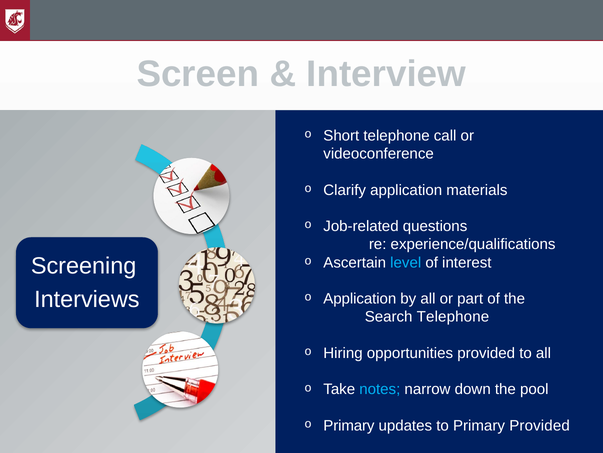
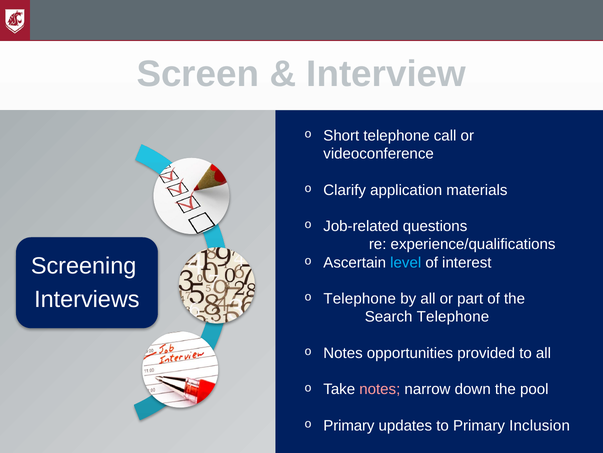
Application at (360, 298): Application -> Telephone
Hiring at (343, 353): Hiring -> Notes
notes at (380, 389) colour: light blue -> pink
Primary Provided: Provided -> Inclusion
